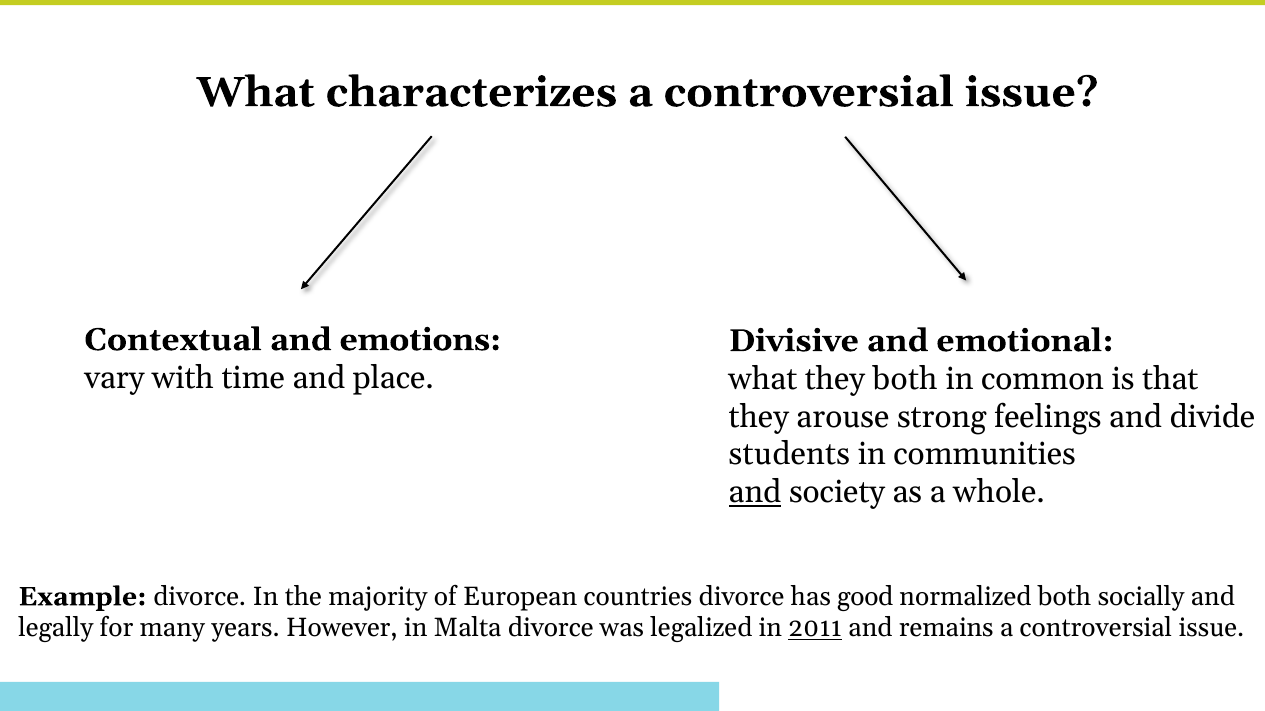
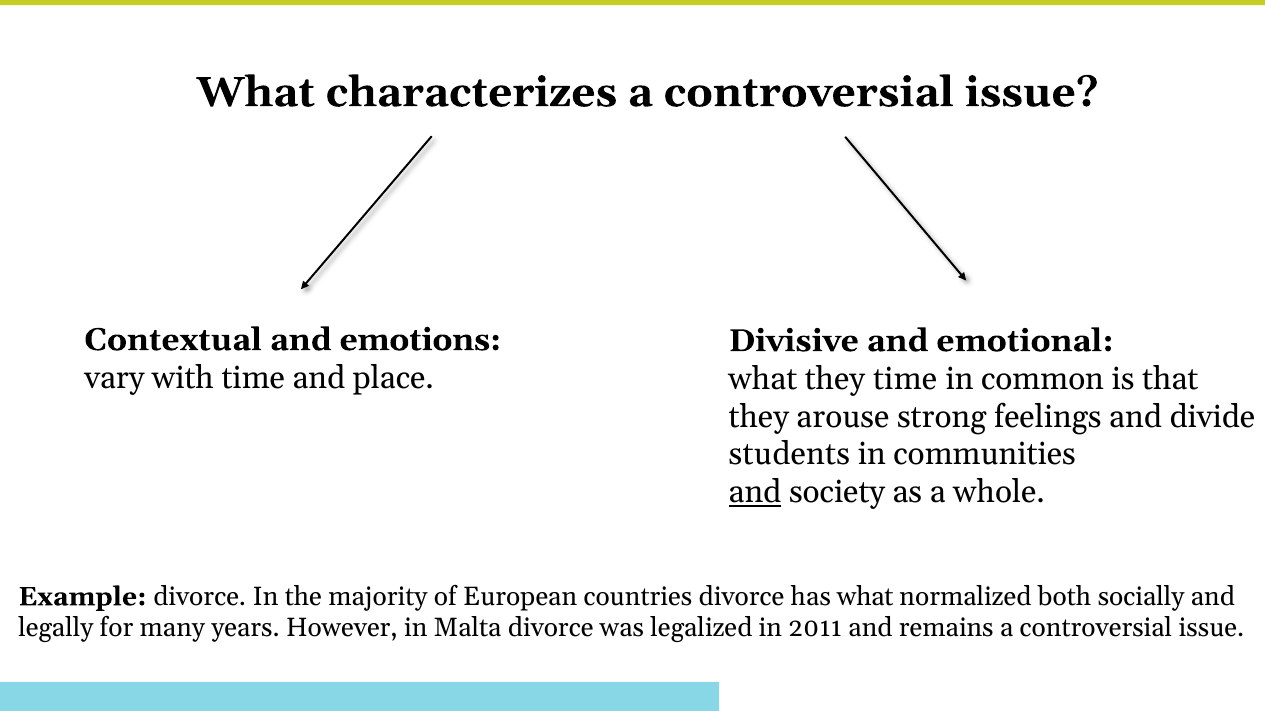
they both: both -> time
has good: good -> what
2011 underline: present -> none
